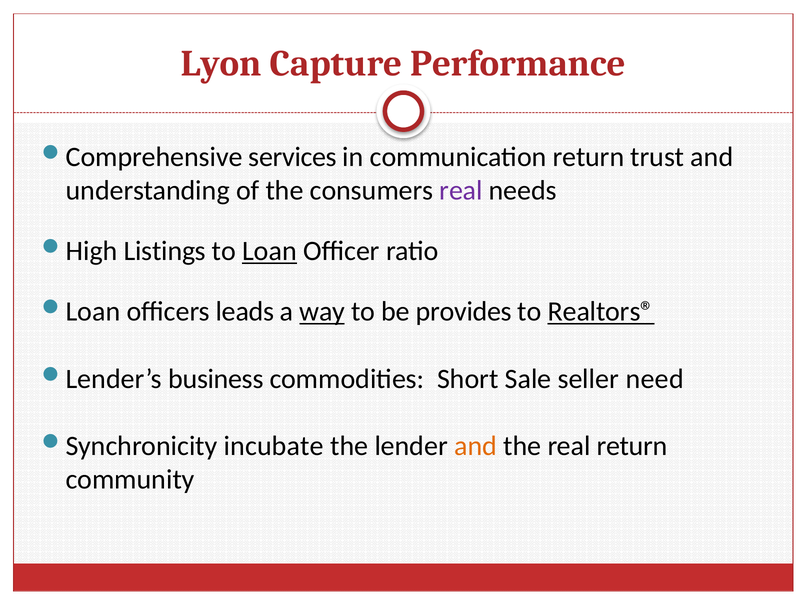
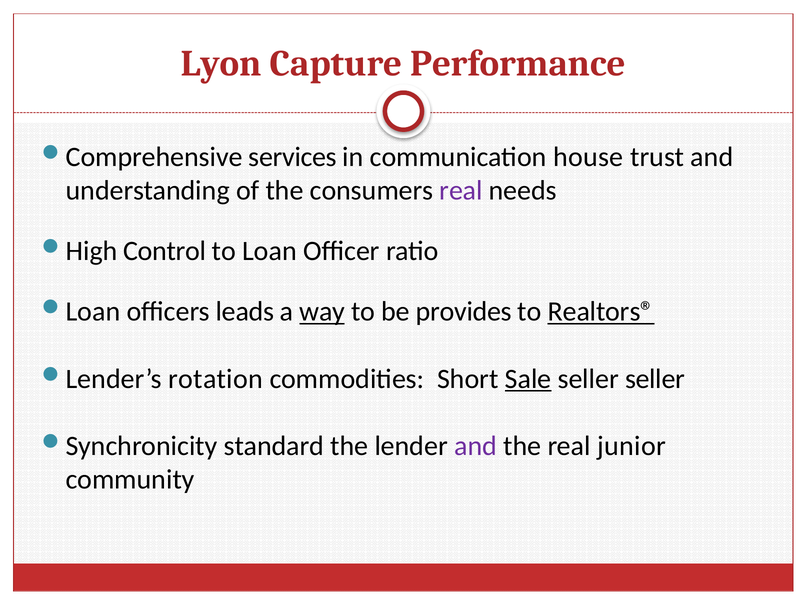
communication return: return -> house
Listings: Listings -> Control
Loan underline: present -> none
business: business -> rotation
Sale underline: none -> present
seller need: need -> seller
incubate: incubate -> standard
and at (476, 446) colour: orange -> purple
real return: return -> junior
